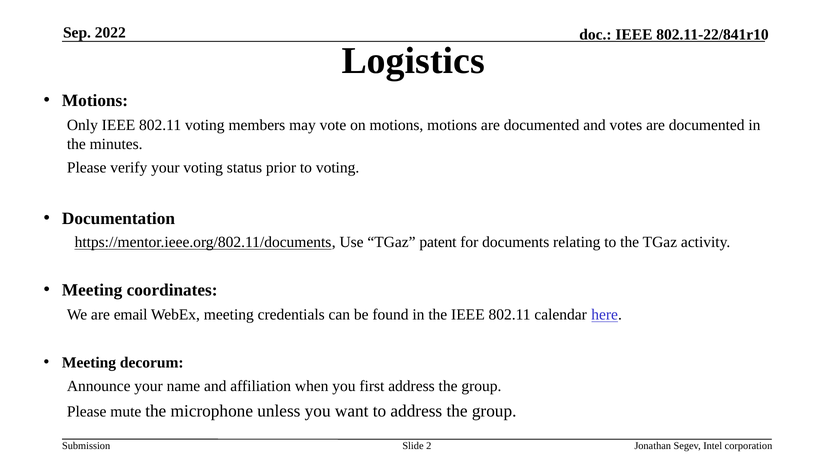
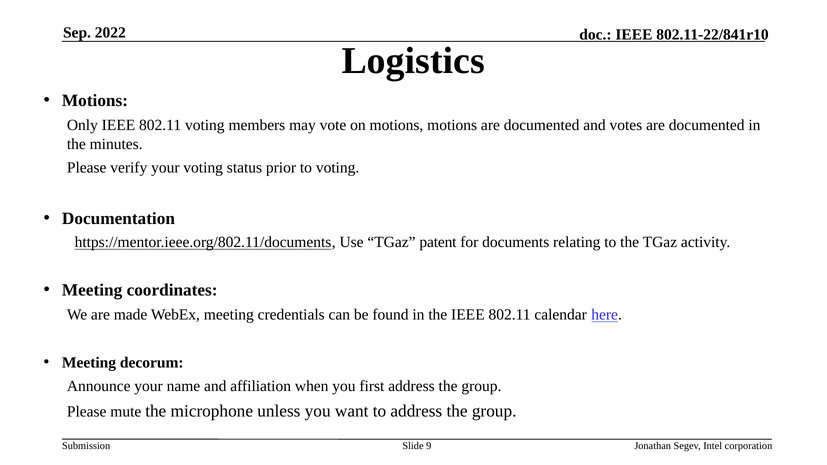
email: email -> made
2: 2 -> 9
